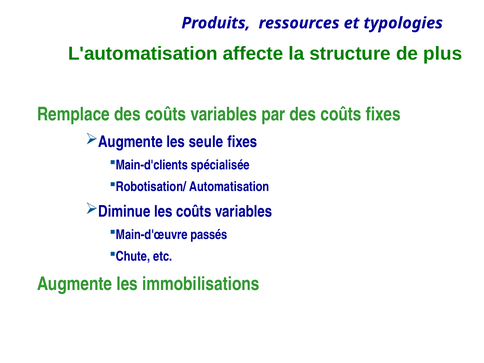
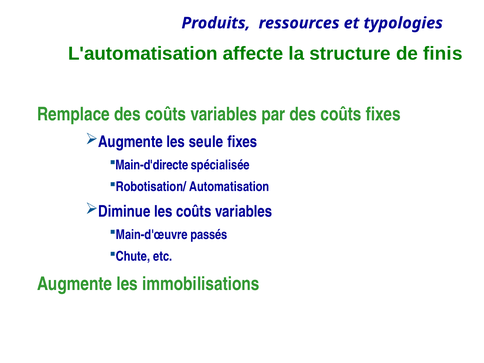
plus: plus -> finis
Main-d'clients: Main-d'clients -> Main-d'directe
